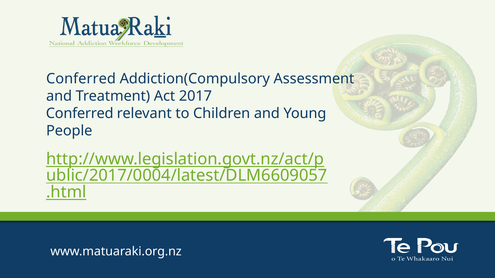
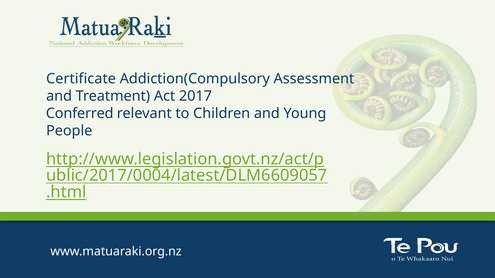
Conferred at (81, 79): Conferred -> Certificate
